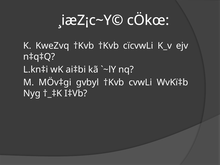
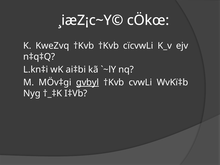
gvbyl underline: none -> present
